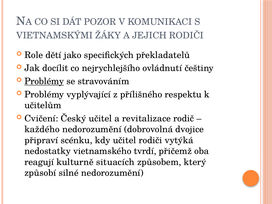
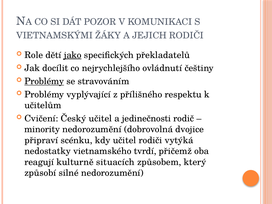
jako underline: none -> present
revitalizace: revitalizace -> jedinečnosti
každého: každého -> minority
